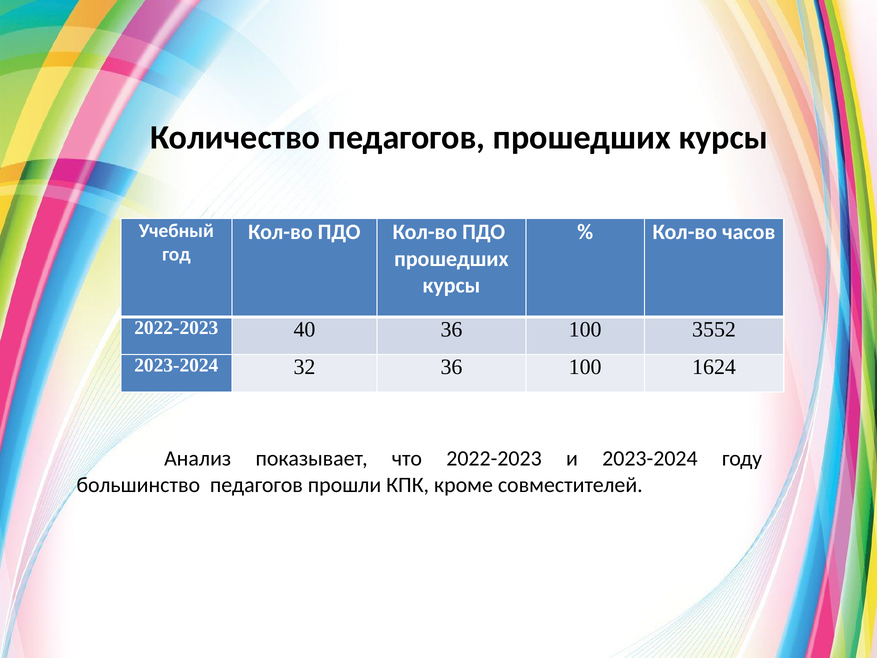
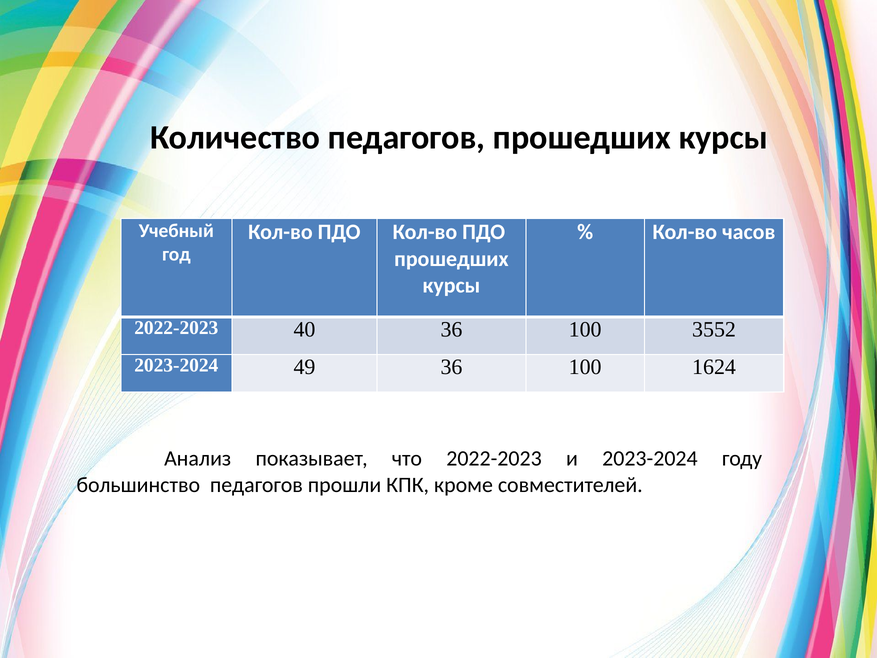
32: 32 -> 49
